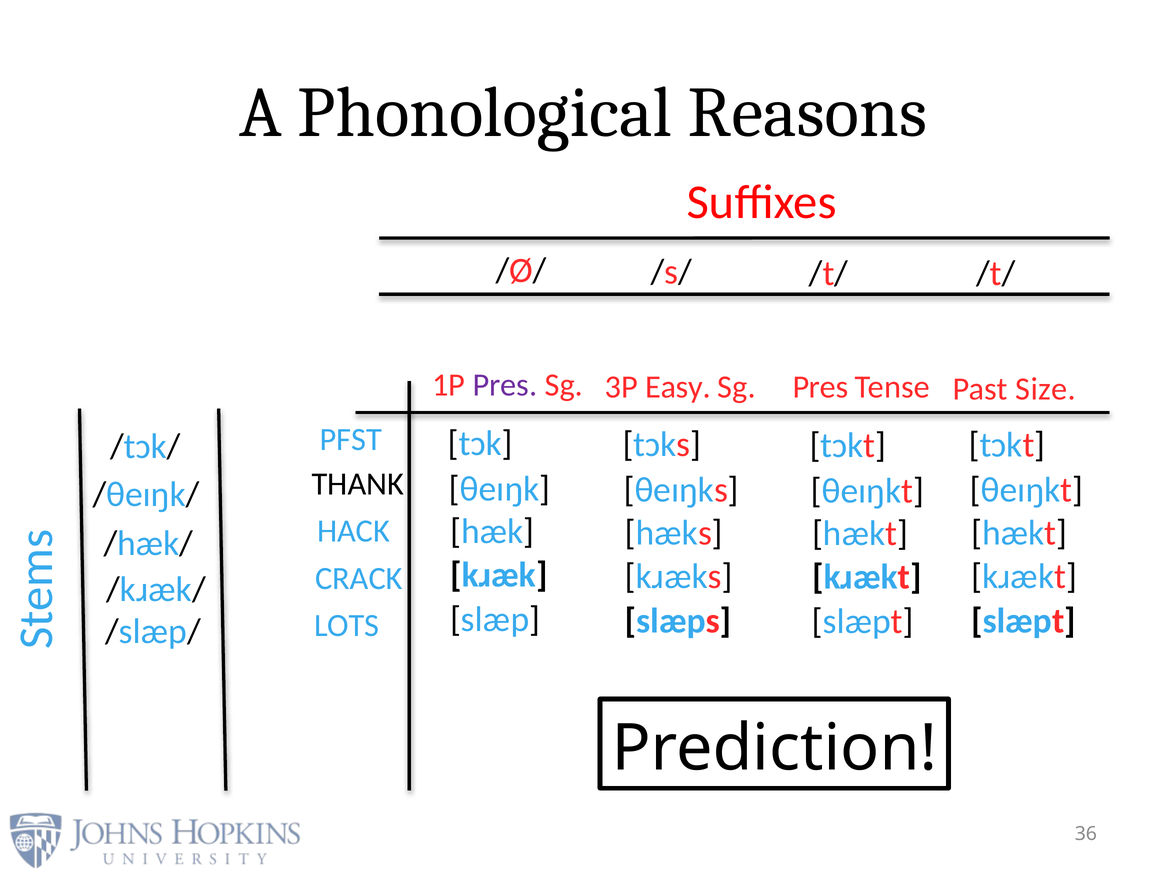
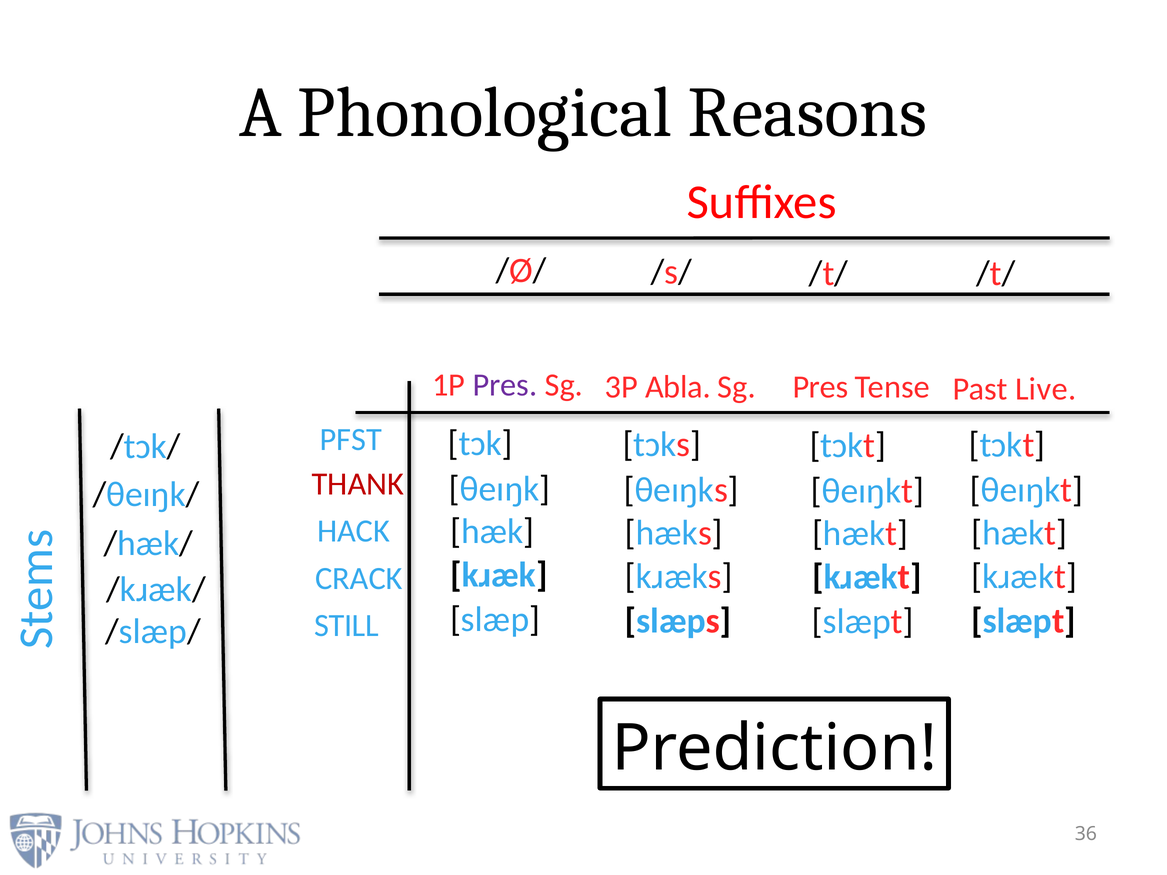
Easy: Easy -> Abla
Size: Size -> Live
THANK colour: black -> red
LOTS: LOTS -> STILL
